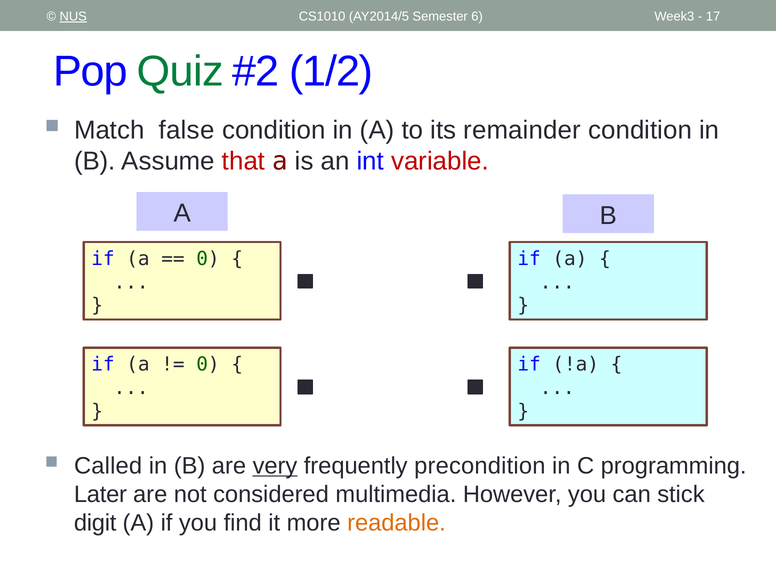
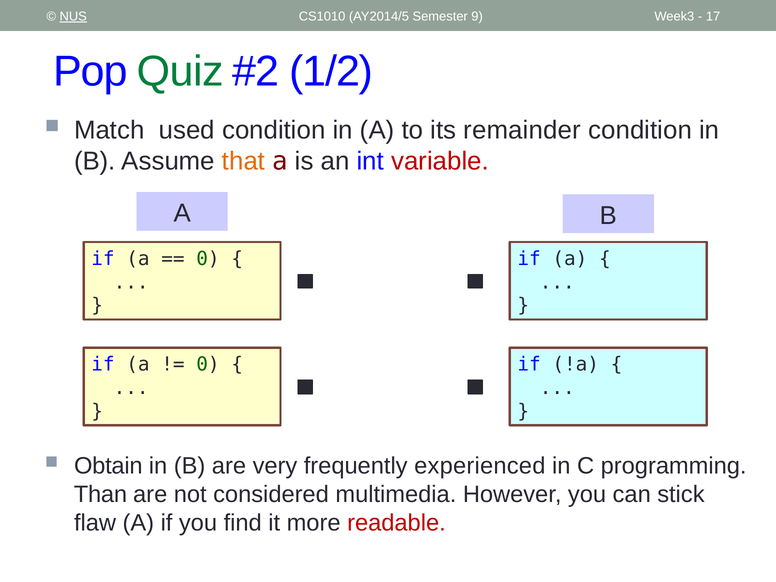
6: 6 -> 9
false: false -> used
that colour: red -> orange
Called: Called -> Obtain
very underline: present -> none
precondition: precondition -> experienced
Later: Later -> Than
digit: digit -> flaw
readable colour: orange -> red
